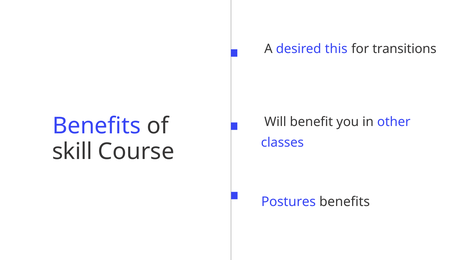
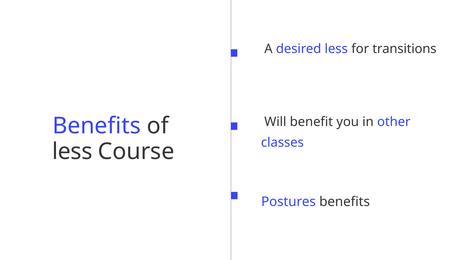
desired this: this -> less
skill at (72, 151): skill -> less
